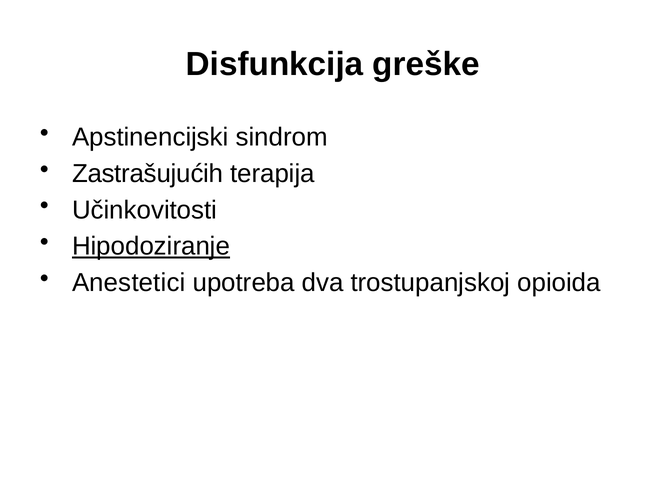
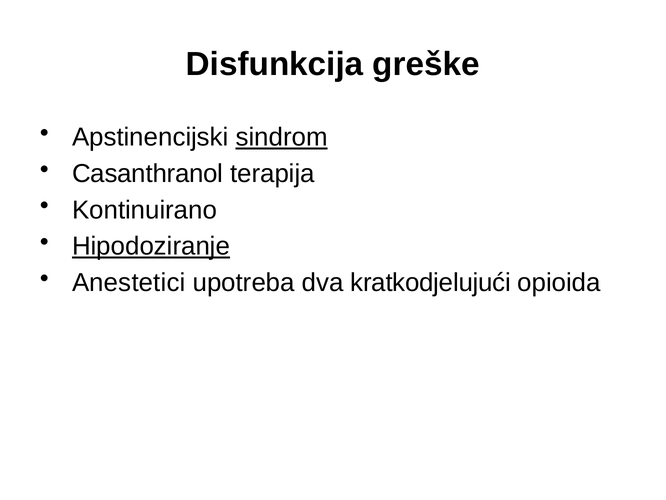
sindrom underline: none -> present
Zastrašujućih: Zastrašujućih -> Casanthranol
Učinkovitosti: Učinkovitosti -> Kontinuirano
trostupanjskoj: trostupanjskoj -> kratkodjelujući
